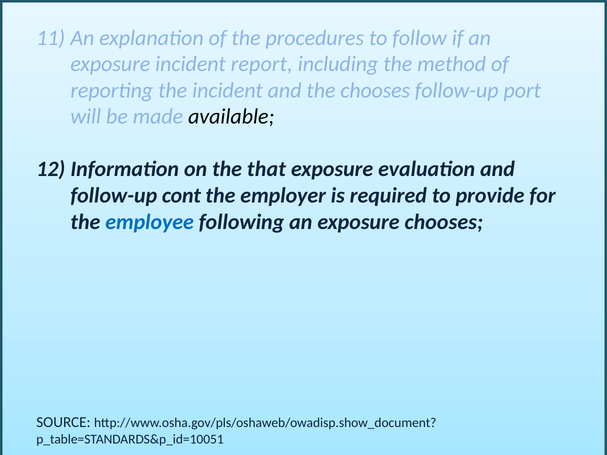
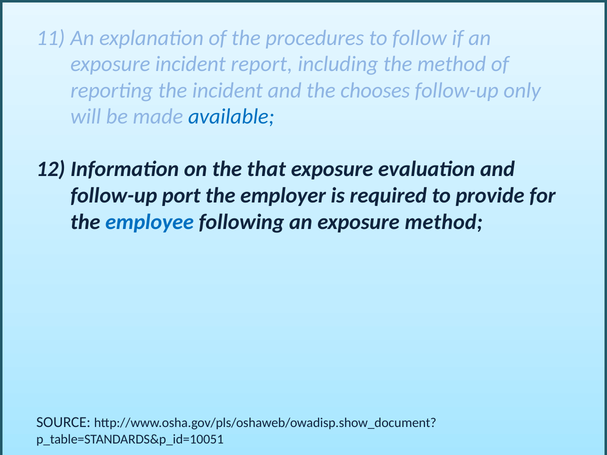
port: port -> only
available colour: black -> blue
cont: cont -> port
exposure chooses: chooses -> method
